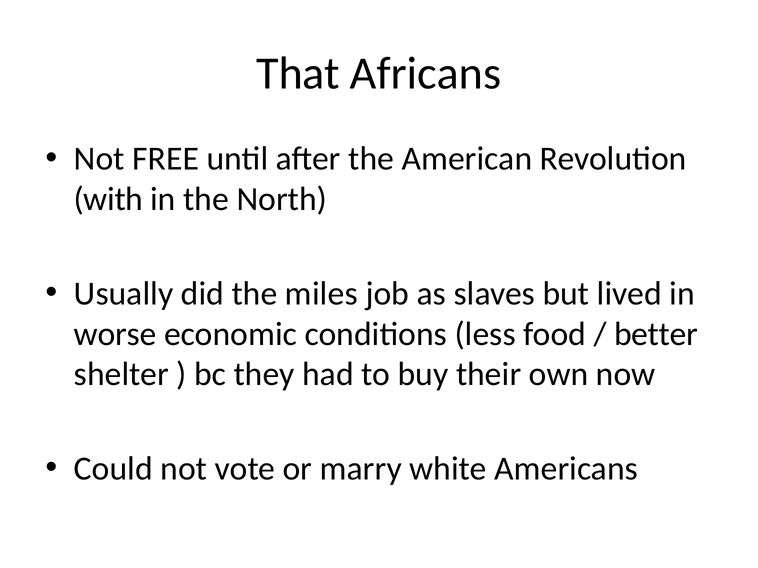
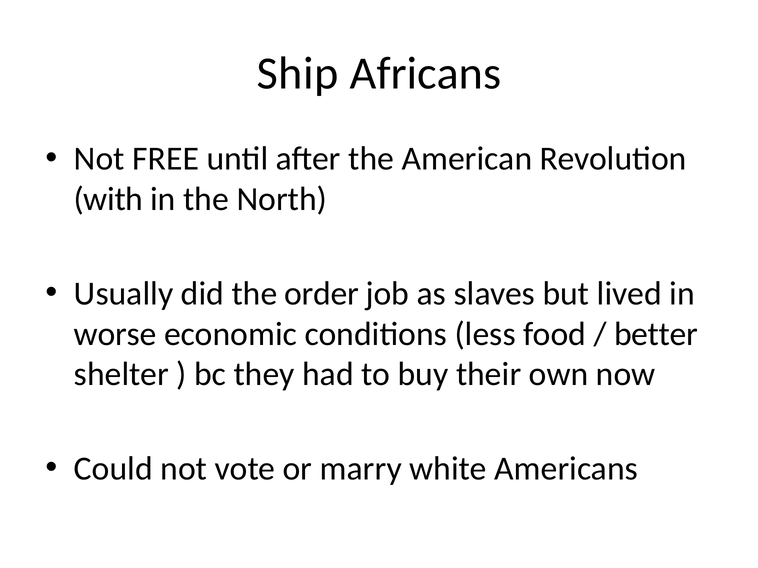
That: That -> Ship
miles: miles -> order
